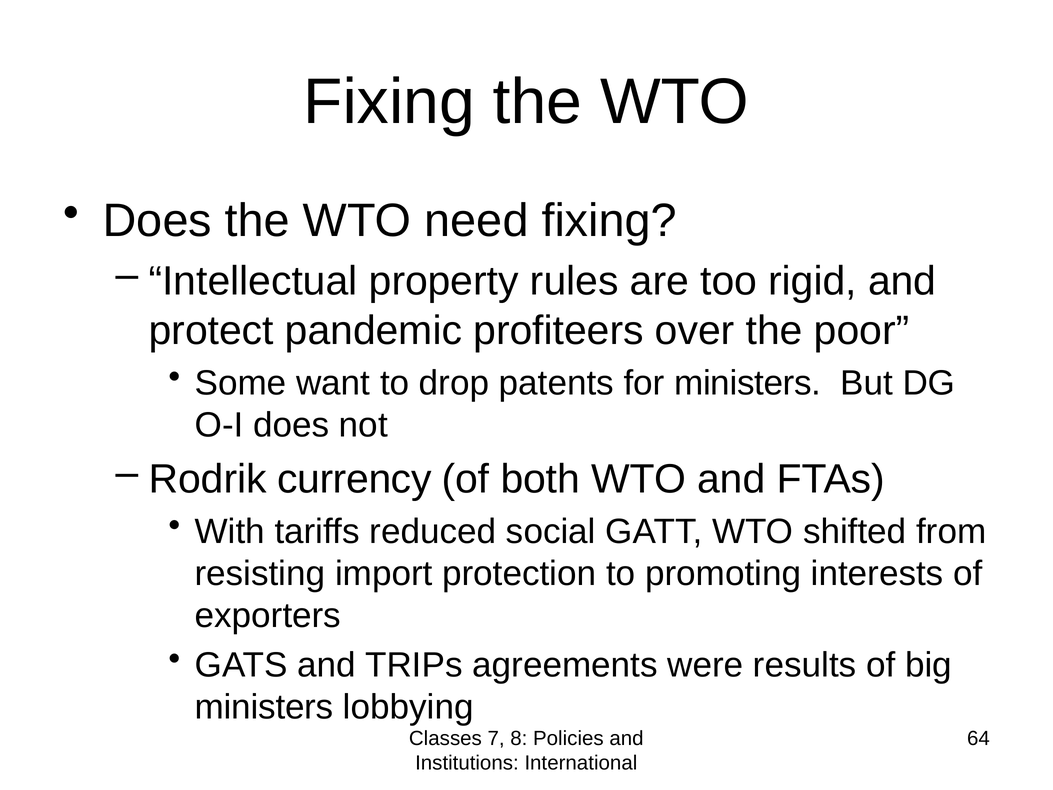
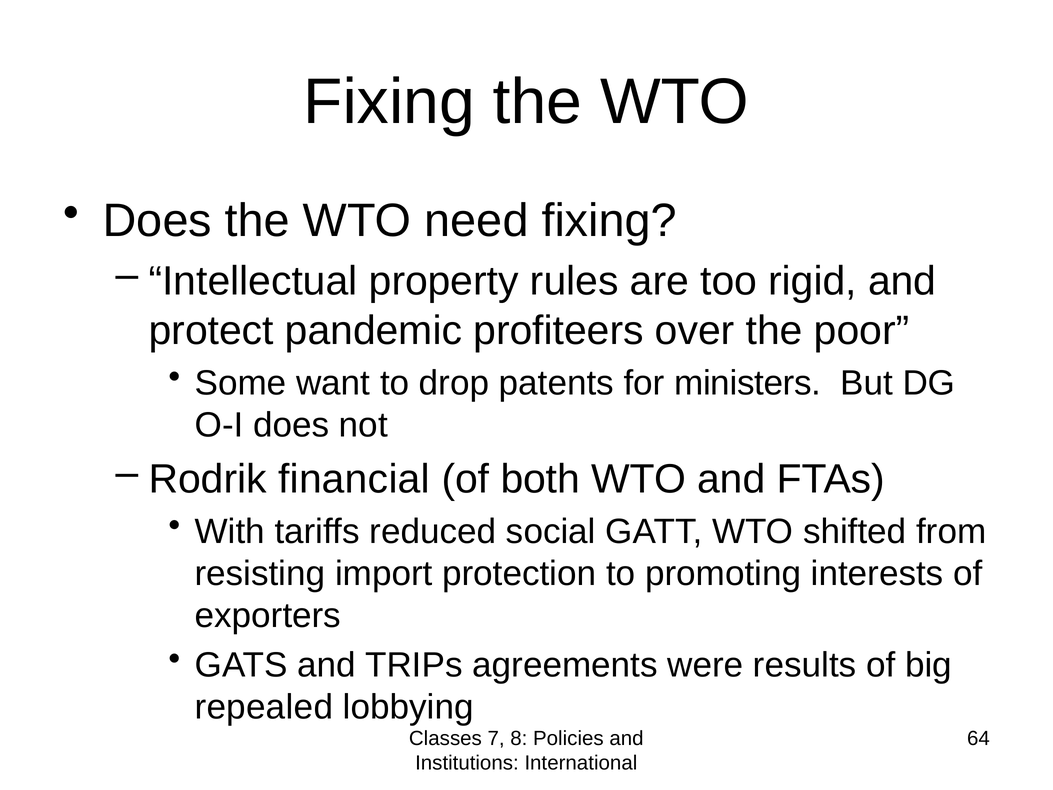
currency: currency -> financial
ministers at (264, 707): ministers -> repealed
